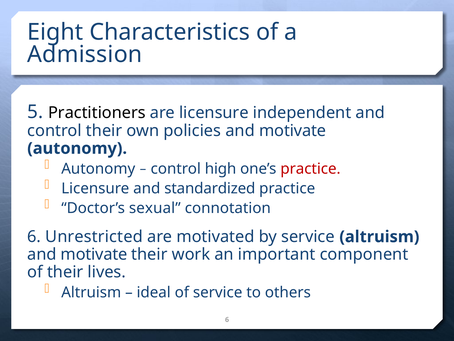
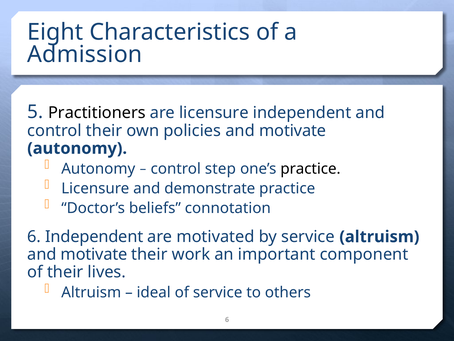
high: high -> step
practice at (310, 168) colour: red -> black
standardized: standardized -> demonstrate
sexual: sexual -> beliefs
6 Unrestricted: Unrestricted -> Independent
